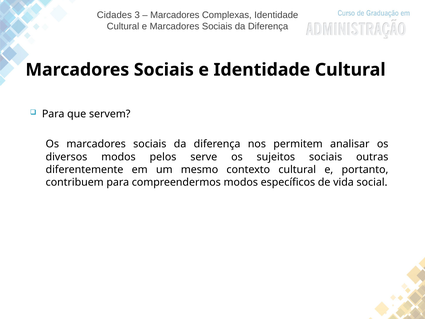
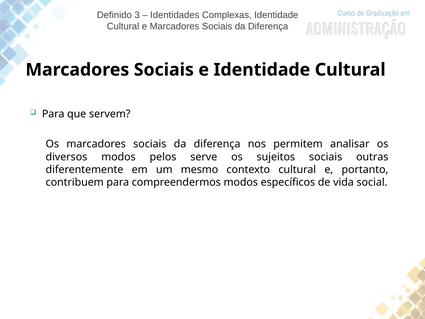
Cidades: Cidades -> Definido
Marcadores at (175, 15): Marcadores -> Identidades
